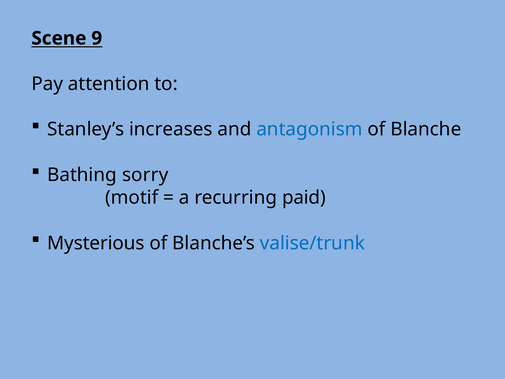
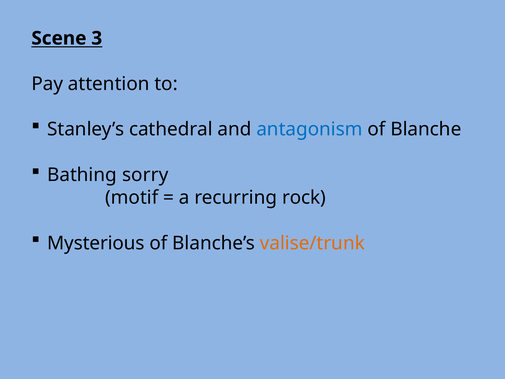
9: 9 -> 3
increases: increases -> cathedral
paid: paid -> rock
valise/trunk colour: blue -> orange
